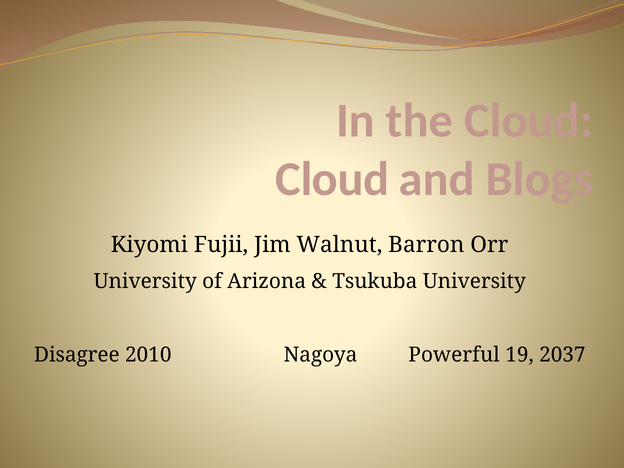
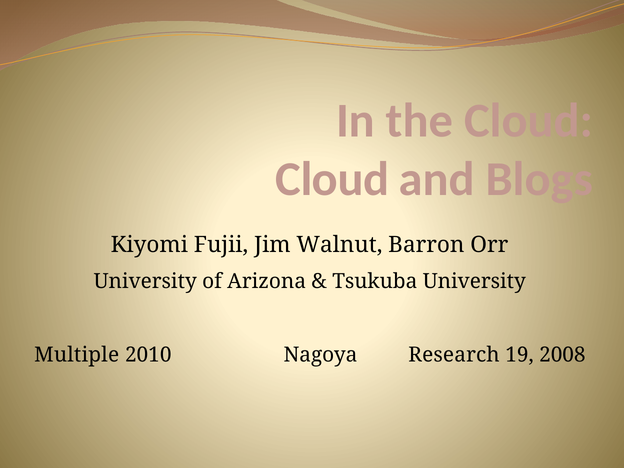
Disagree: Disagree -> Multiple
Powerful: Powerful -> Research
2037: 2037 -> 2008
